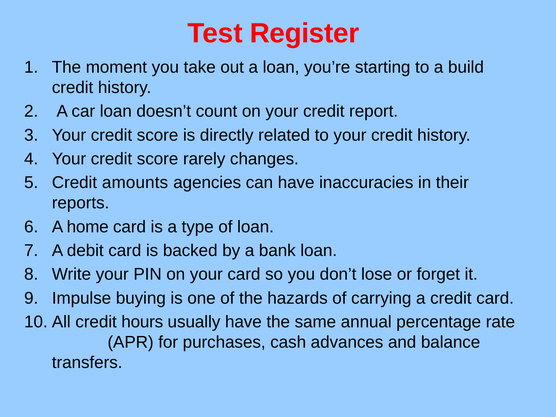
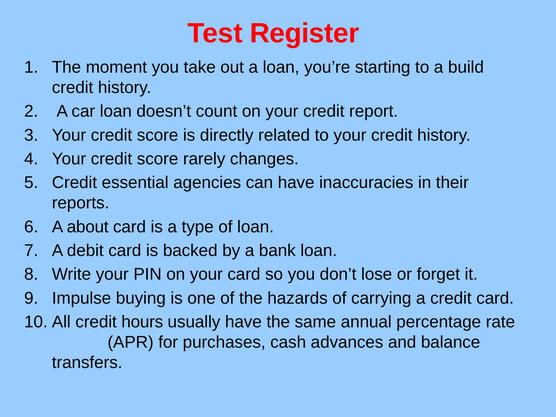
amounts: amounts -> essential
home: home -> about
